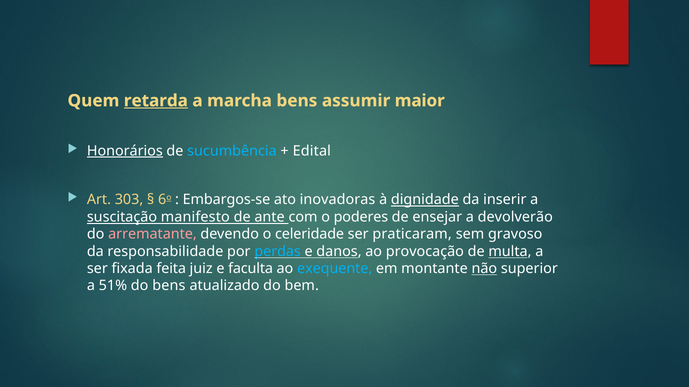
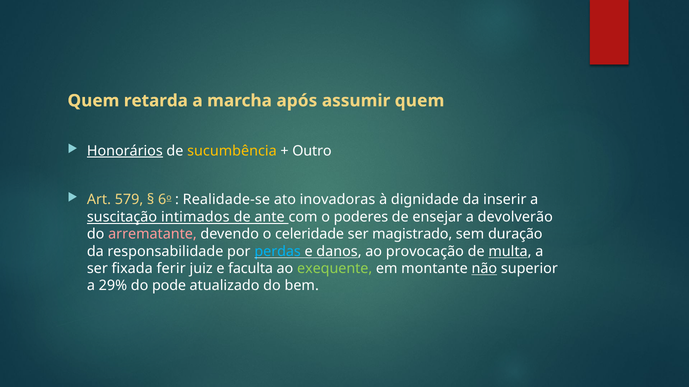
retarda underline: present -> none
marcha bens: bens -> após
assumir maior: maior -> quem
sucumbência colour: light blue -> yellow
Edital: Edital -> Outro
303: 303 -> 579
Embargos-se: Embargos-se -> Realidade-se
dignidade underline: present -> none
manifesto: manifesto -> intimados
praticaram: praticaram -> magistrado
gravoso: gravoso -> duração
feita: feita -> ferir
exequente colour: light blue -> light green
51%: 51% -> 29%
do bens: bens -> pode
